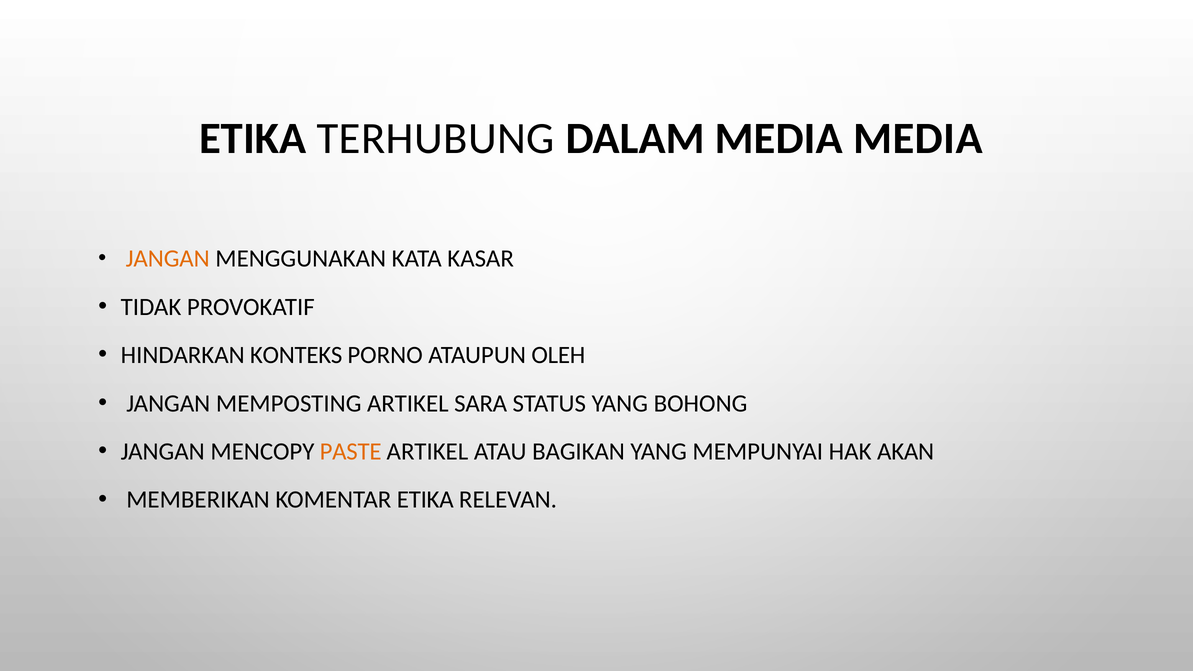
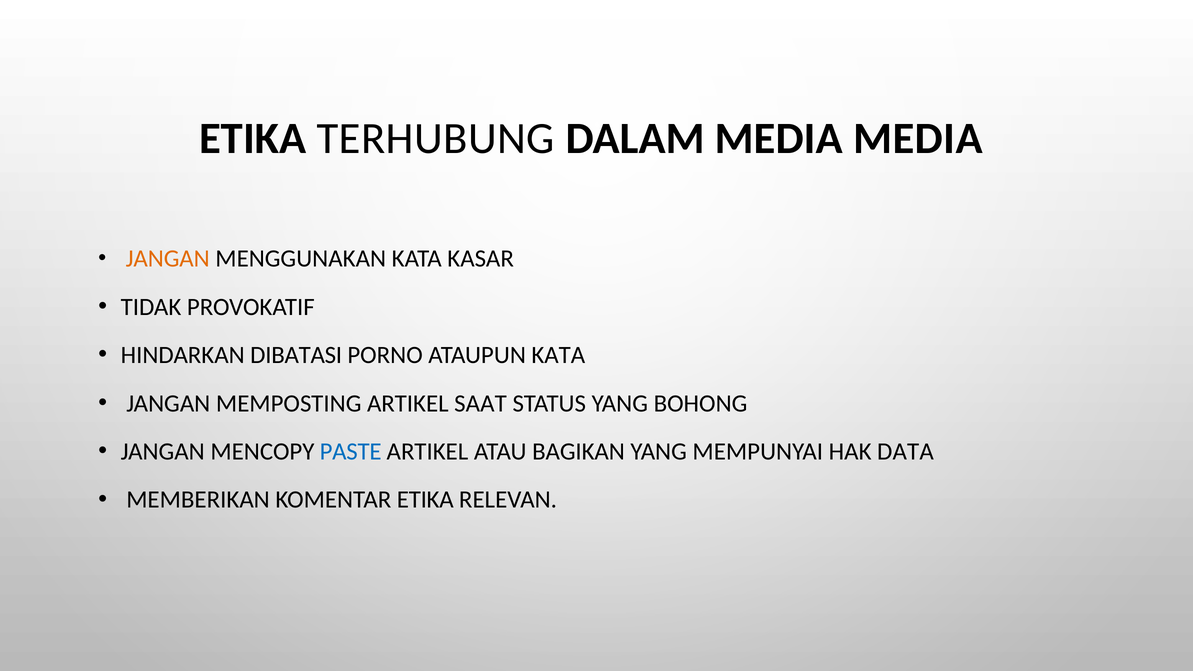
KONTEKS: KONTEKS -> DIBATASI
ATAUPUN OLEH: OLEH -> KATA
SARA: SARA -> SAAT
PASTE colour: orange -> blue
AKAN: AKAN -> DATA
